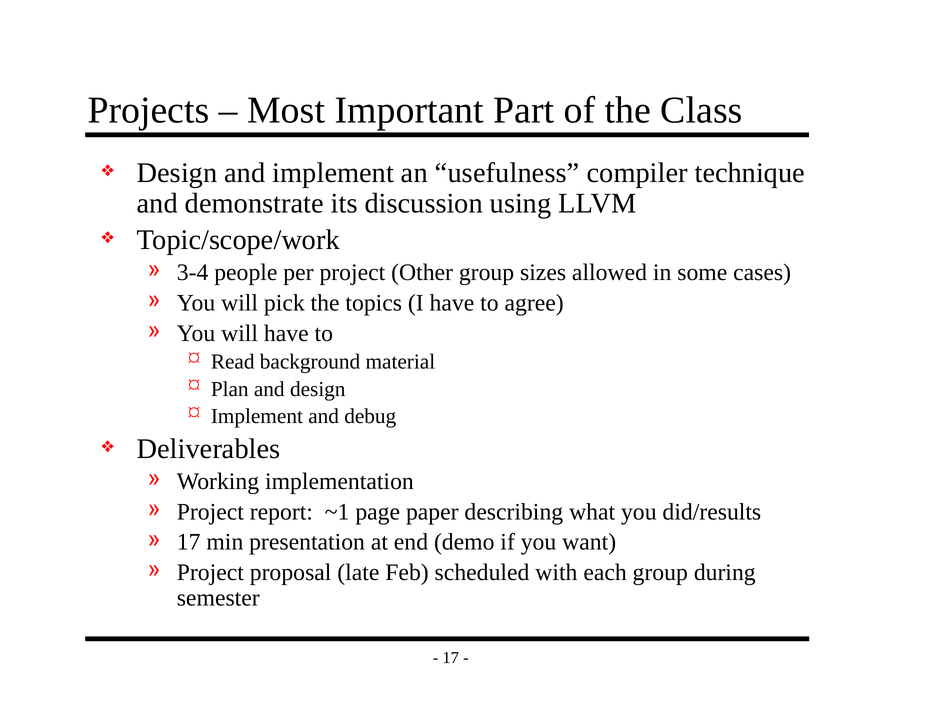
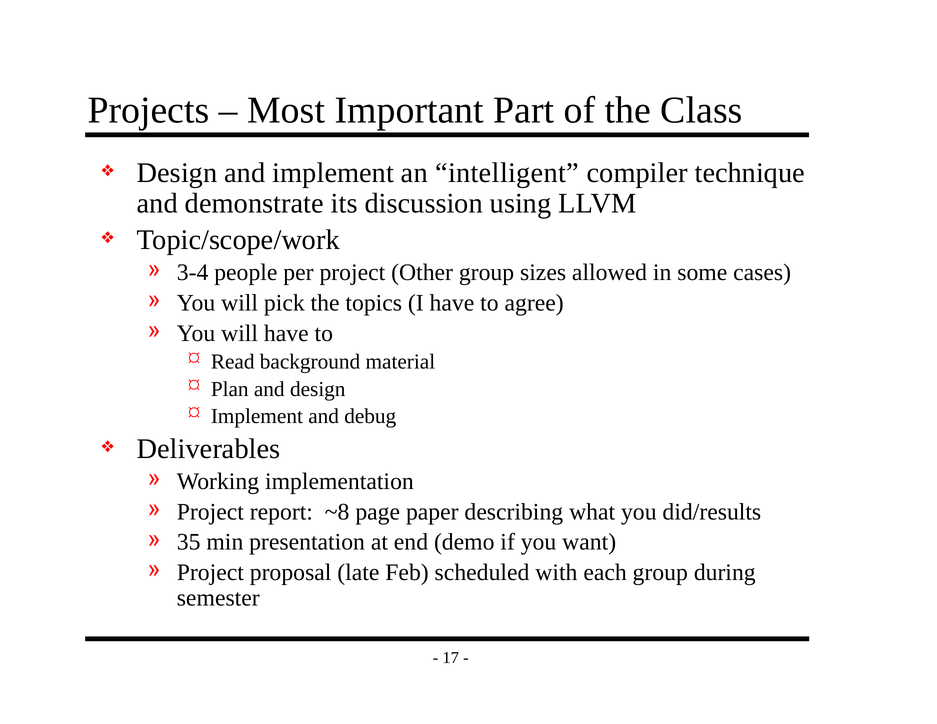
usefulness: usefulness -> intelligent
~1: ~1 -> ~8
17 at (189, 542): 17 -> 35
